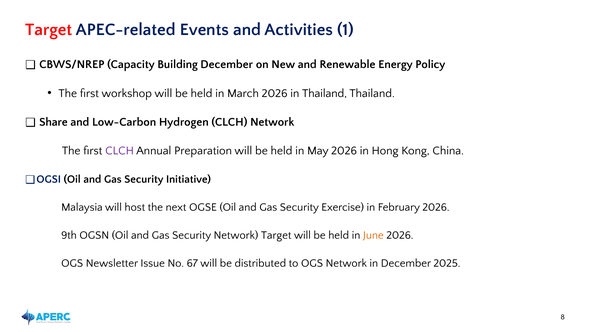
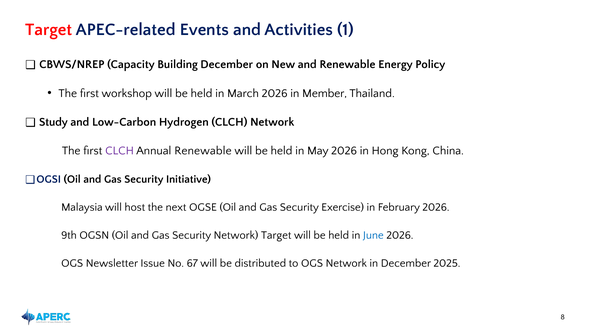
in Thailand: Thailand -> Member
Share: Share -> Study
Annual Preparation: Preparation -> Renewable
June colour: orange -> blue
